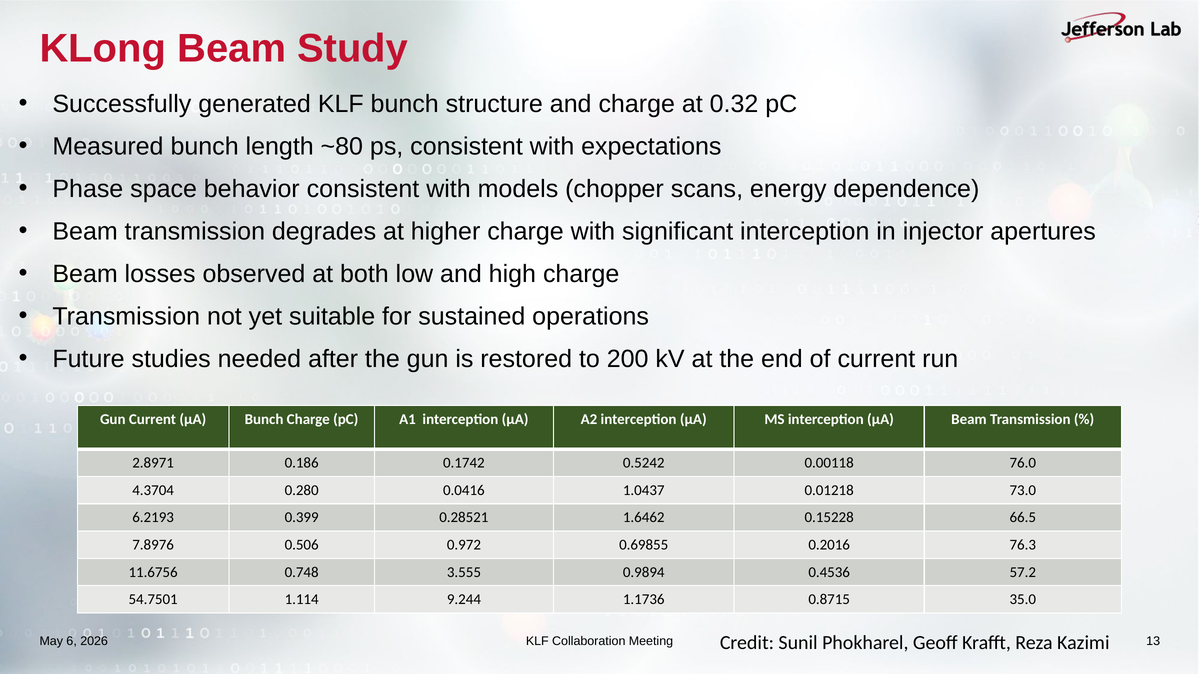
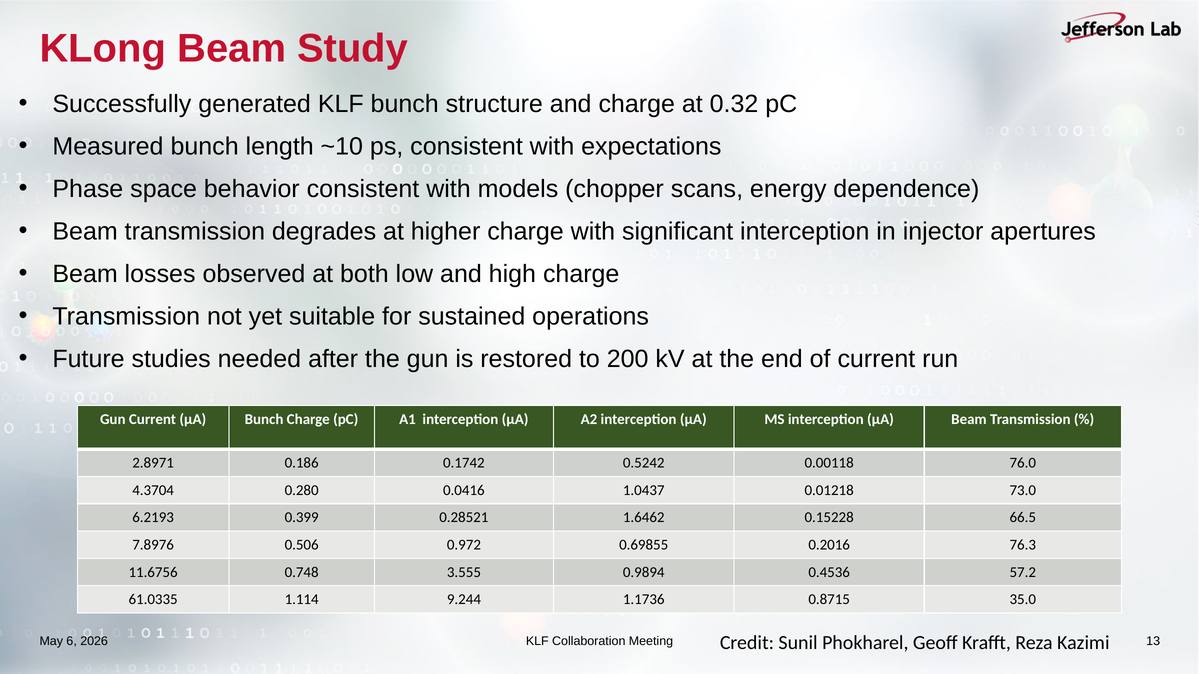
~80: ~80 -> ~10
54.7501: 54.7501 -> 61.0335
